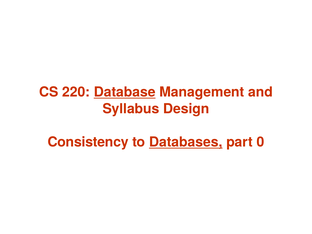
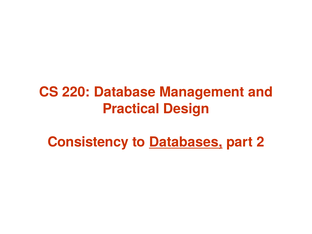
Database underline: present -> none
Syllabus: Syllabus -> Practical
0: 0 -> 2
